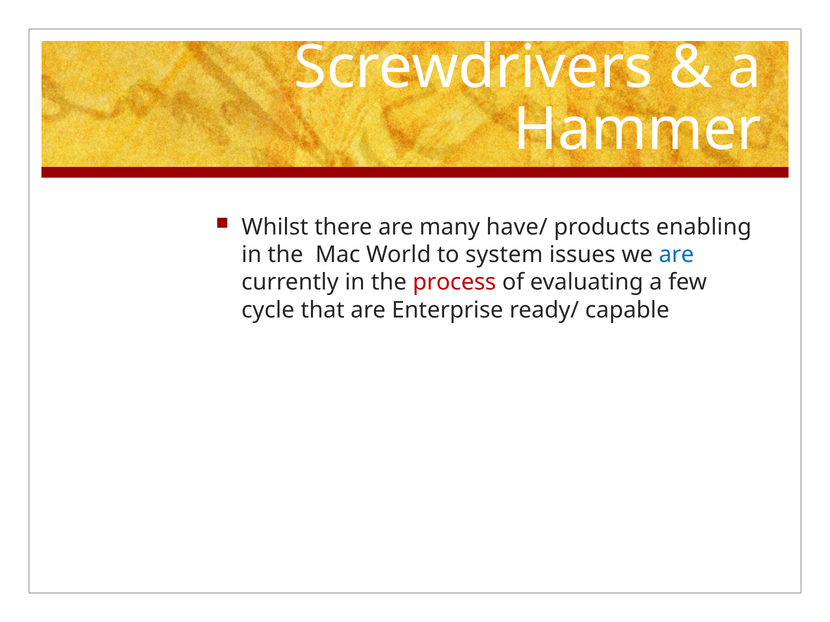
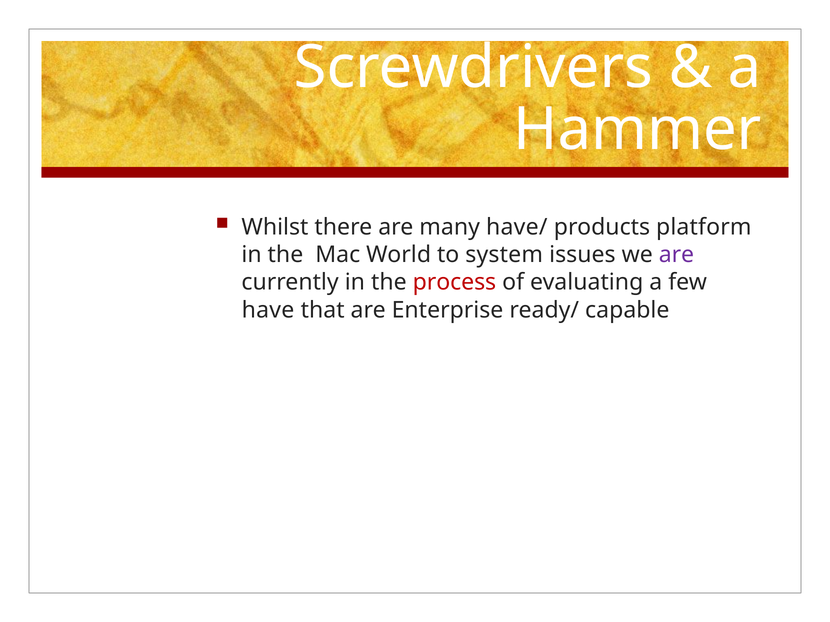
enabling: enabling -> platform
are at (676, 255) colour: blue -> purple
cycle: cycle -> have
